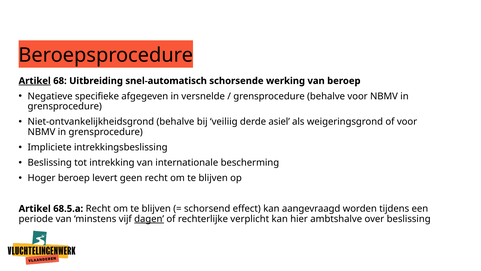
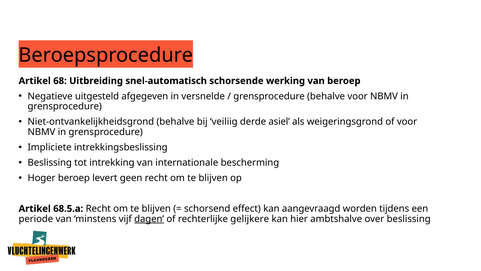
Artikel at (35, 81) underline: present -> none
specifieke: specifieke -> uitgesteld
verplicht: verplicht -> gelijkere
